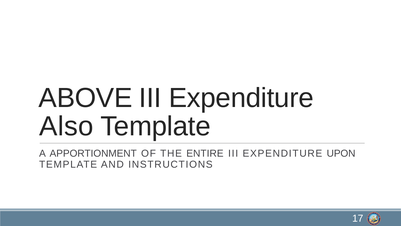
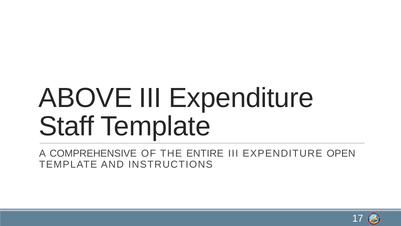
Also: Also -> Staff
APPORTIONMENT: APPORTIONMENT -> COMPREHENSIVE
UPON: UPON -> OPEN
